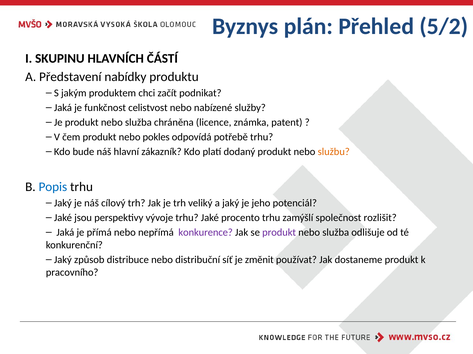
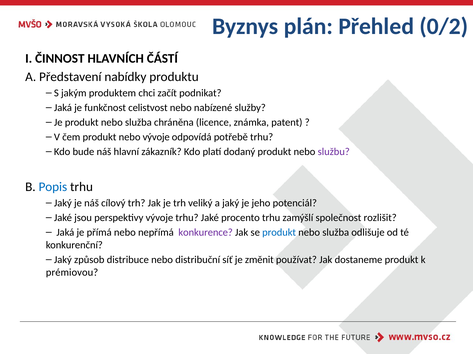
5/2: 5/2 -> 0/2
SKUPINU: SKUPINU -> ČINNOST
nebo pokles: pokles -> vývoje
službu colour: orange -> purple
produkt at (279, 233) colour: purple -> blue
pracovního: pracovního -> prémiovou
